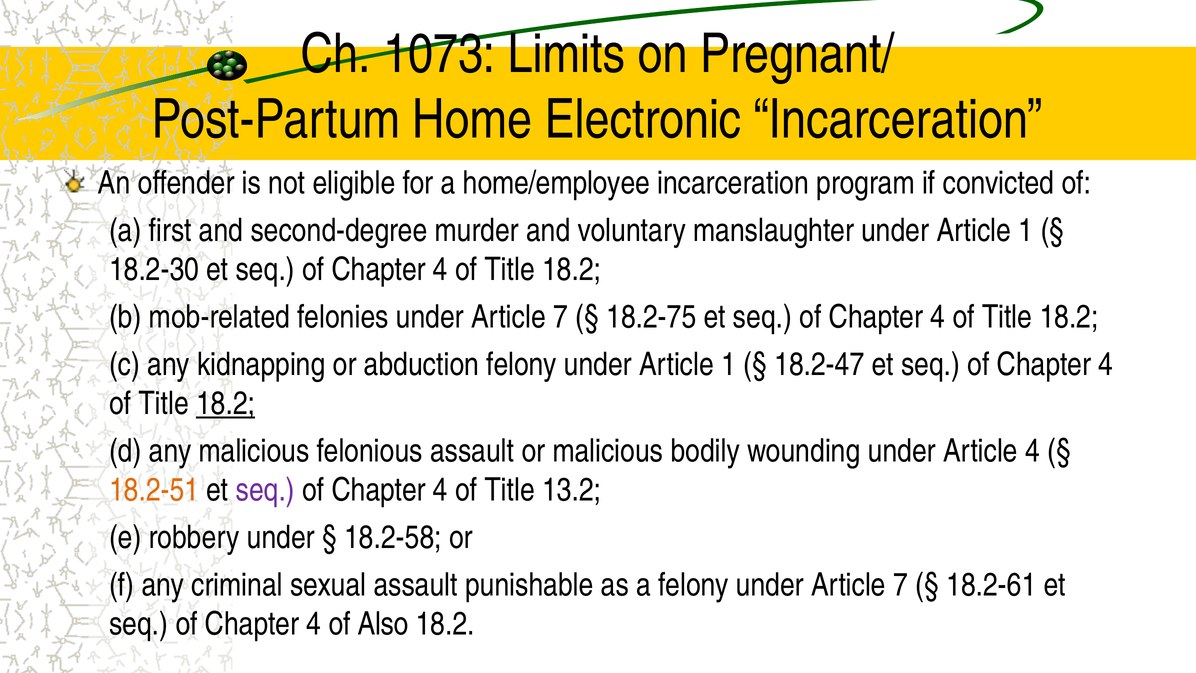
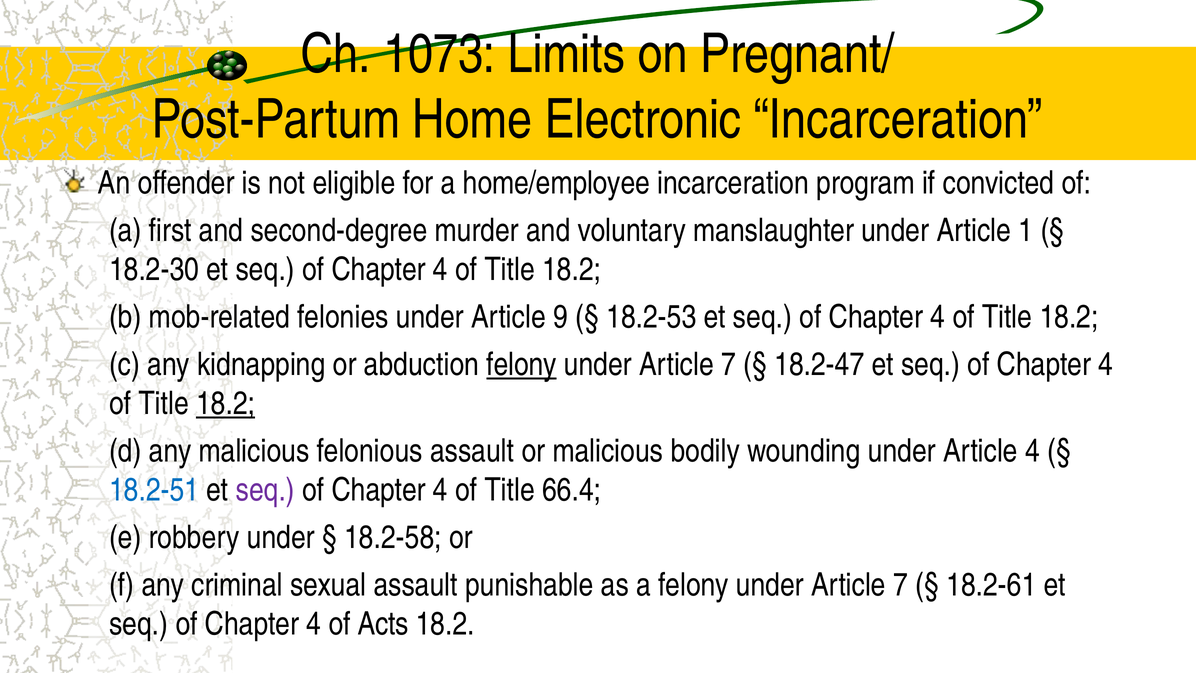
felonies under Article 7: 7 -> 9
18.2-75: 18.2-75 -> 18.2-53
felony at (522, 365) underline: none -> present
1 at (729, 365): 1 -> 7
18.2-51 colour: orange -> blue
13.2: 13.2 -> 66.4
Also: Also -> Acts
